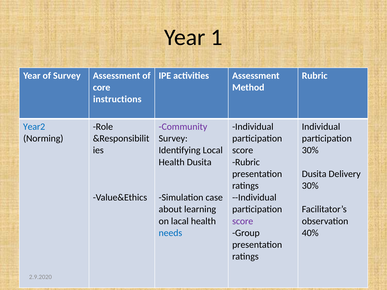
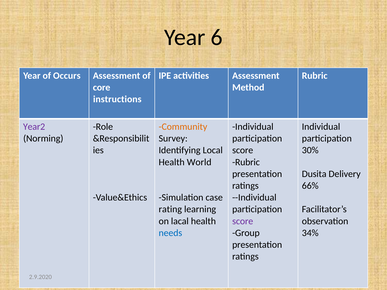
1: 1 -> 6
of Survey: Survey -> Occurs
Year2 colour: blue -> purple
Community colour: purple -> orange
Health Dusita: Dusita -> World
30% at (310, 186): 30% -> 66%
about: about -> rating
40%: 40% -> 34%
